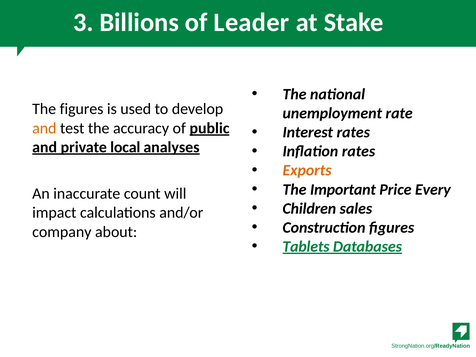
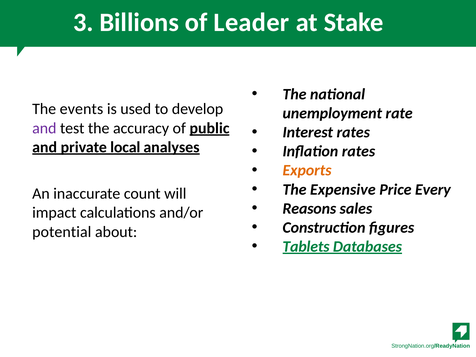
The figures: figures -> events
and at (44, 128) colour: orange -> purple
Important: Important -> Expensive
Children: Children -> Reasons
company: company -> potential
